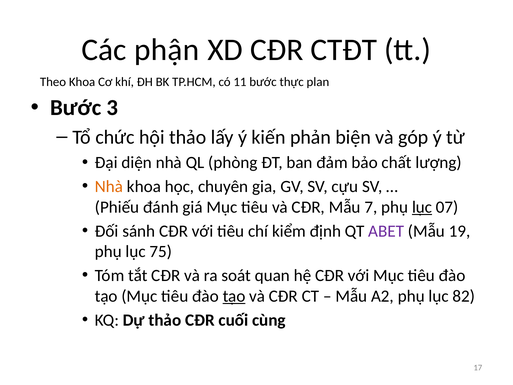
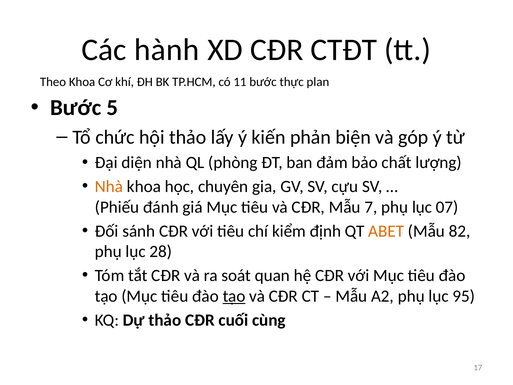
phận: phận -> hành
3: 3 -> 5
lục at (422, 207) underline: present -> none
ABET colour: purple -> orange
19: 19 -> 82
75: 75 -> 28
82: 82 -> 95
